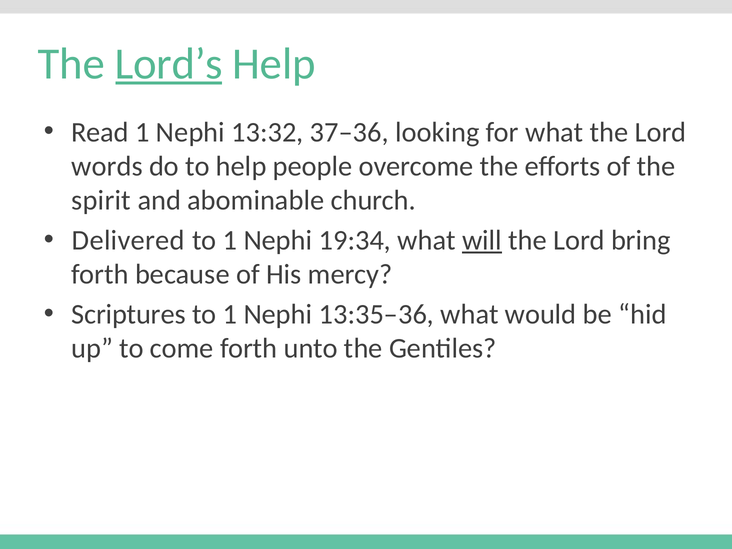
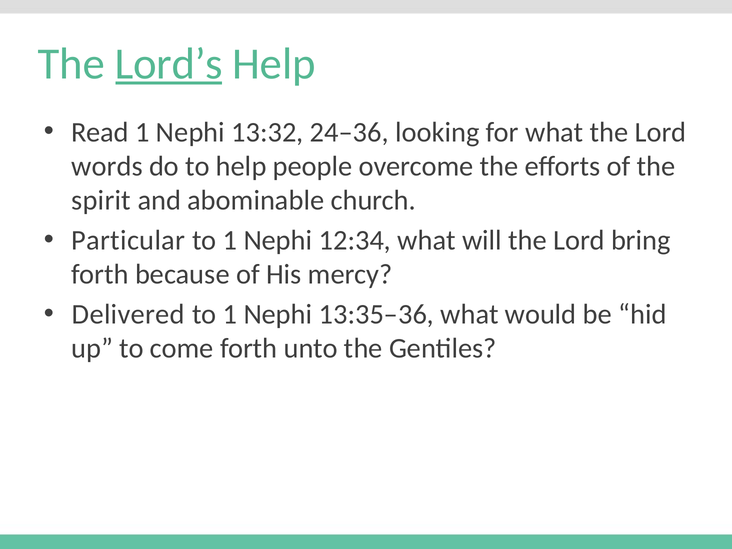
37–36: 37–36 -> 24–36
Delivered: Delivered -> Particular
19:34: 19:34 -> 12:34
will underline: present -> none
Scriptures: Scriptures -> Delivered
